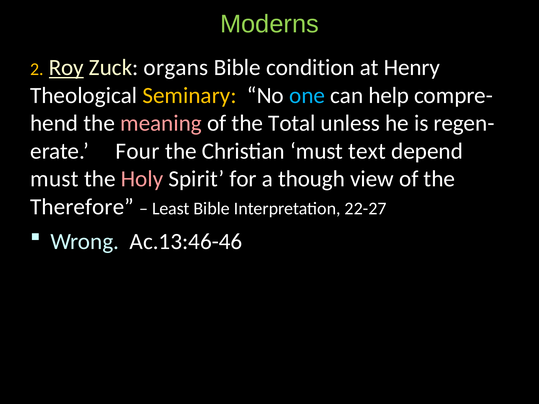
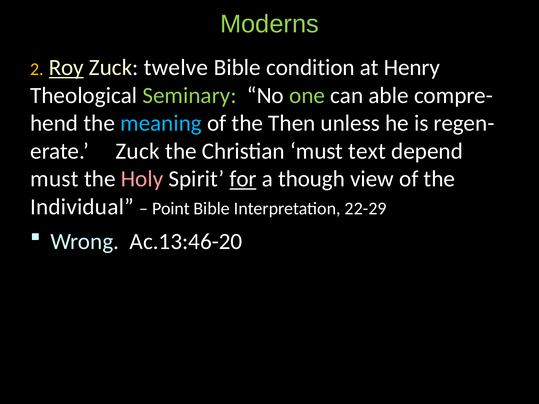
organs: organs -> twelve
Seminary colour: yellow -> light green
one colour: light blue -> light green
help: help -> able
meaning colour: pink -> light blue
Total: Total -> Then
Four at (138, 151): Four -> Zuck
for underline: none -> present
Therefore: Therefore -> Individual
Least: Least -> Point
22-27: 22-27 -> 22-29
Ac.13:46-46: Ac.13:46-46 -> Ac.13:46-20
